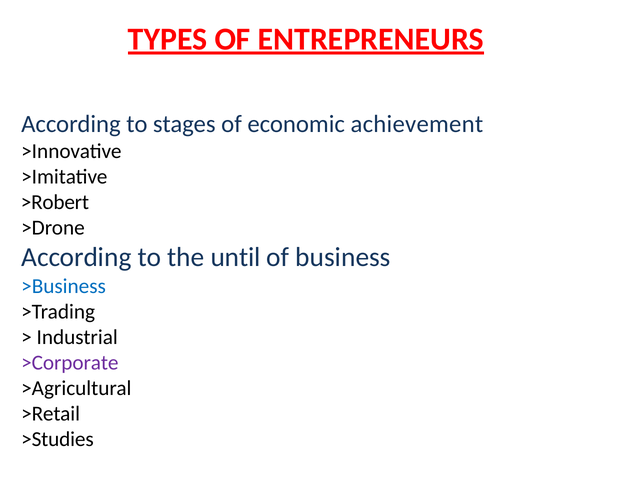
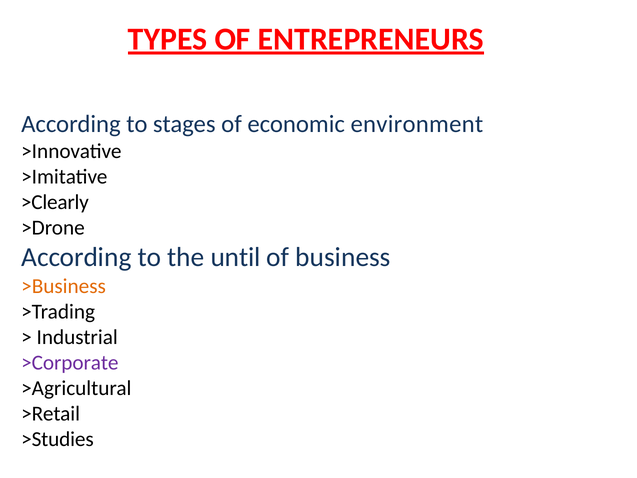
achievement: achievement -> environment
>Robert: >Robert -> >Clearly
>Business colour: blue -> orange
